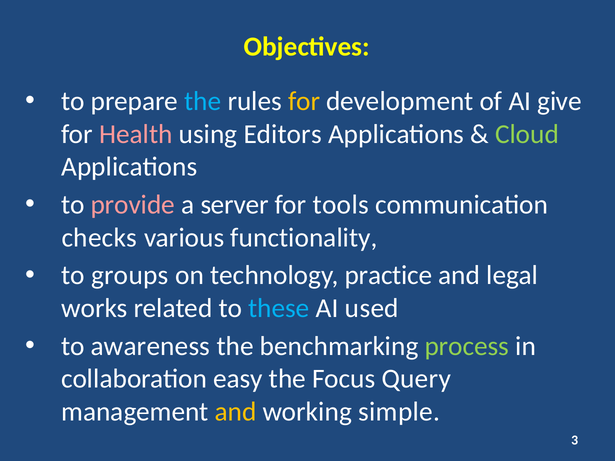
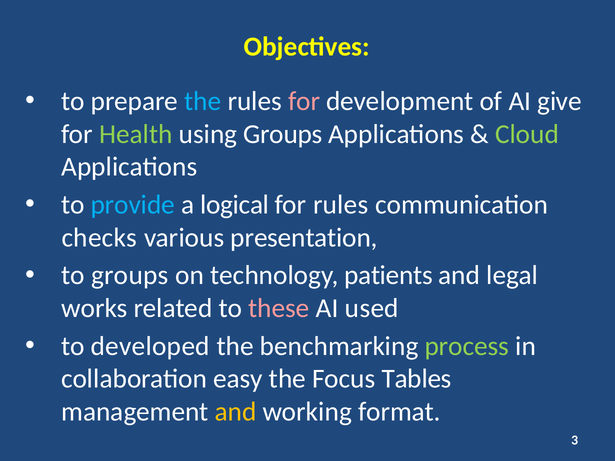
for at (304, 101) colour: yellow -> pink
Health colour: pink -> light green
using Editors: Editors -> Groups
provide colour: pink -> light blue
server: server -> logical
for tools: tools -> rules
functionality: functionality -> presentation
practice: practice -> patients
these colour: light blue -> pink
awareness: awareness -> developed
Query: Query -> Tables
simple: simple -> format
